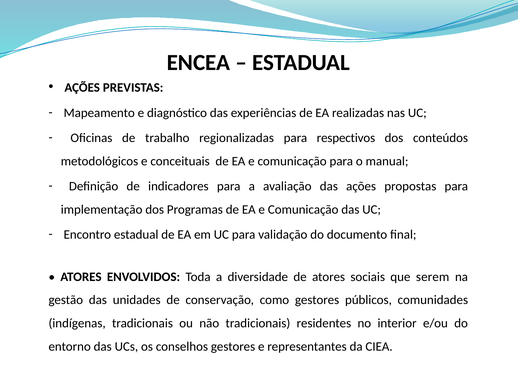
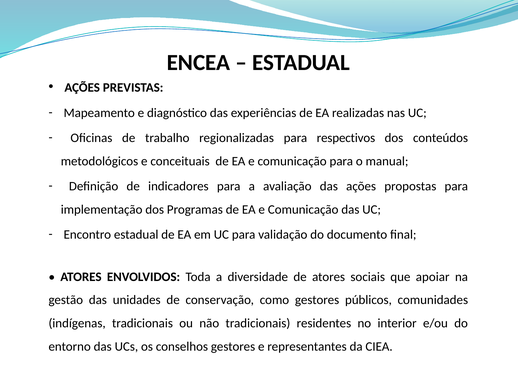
serem: serem -> apoiar
